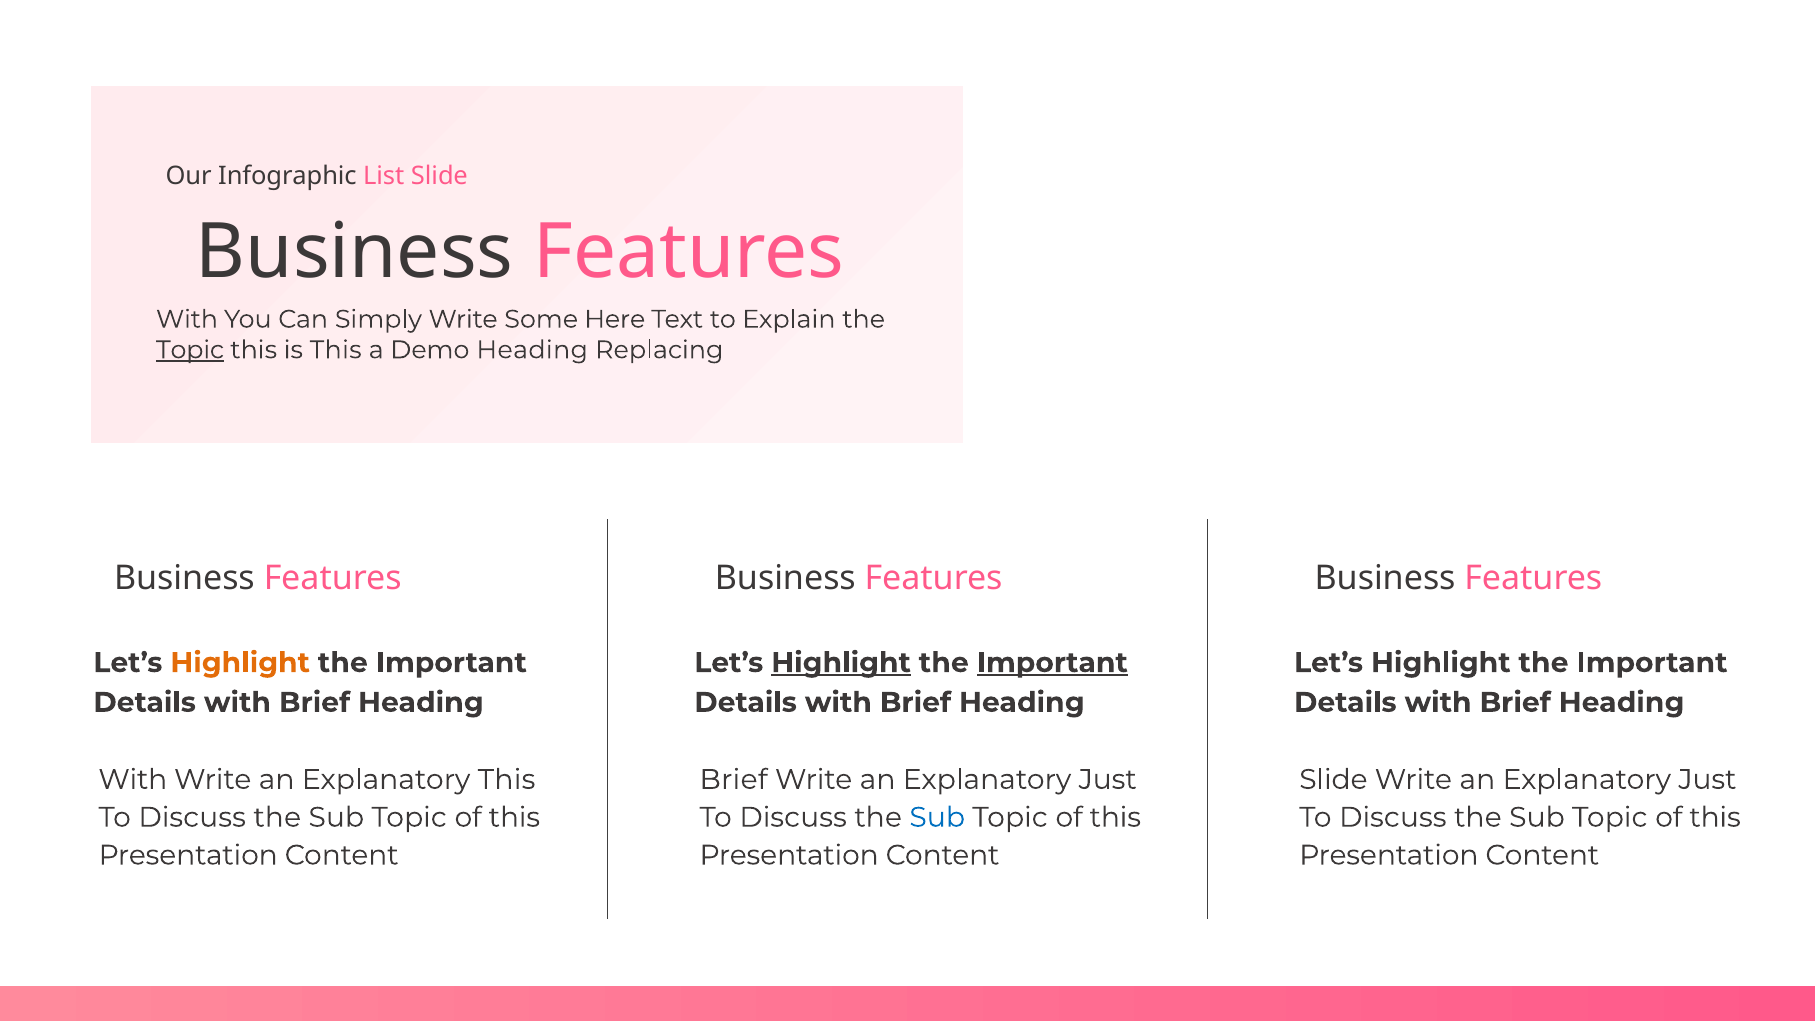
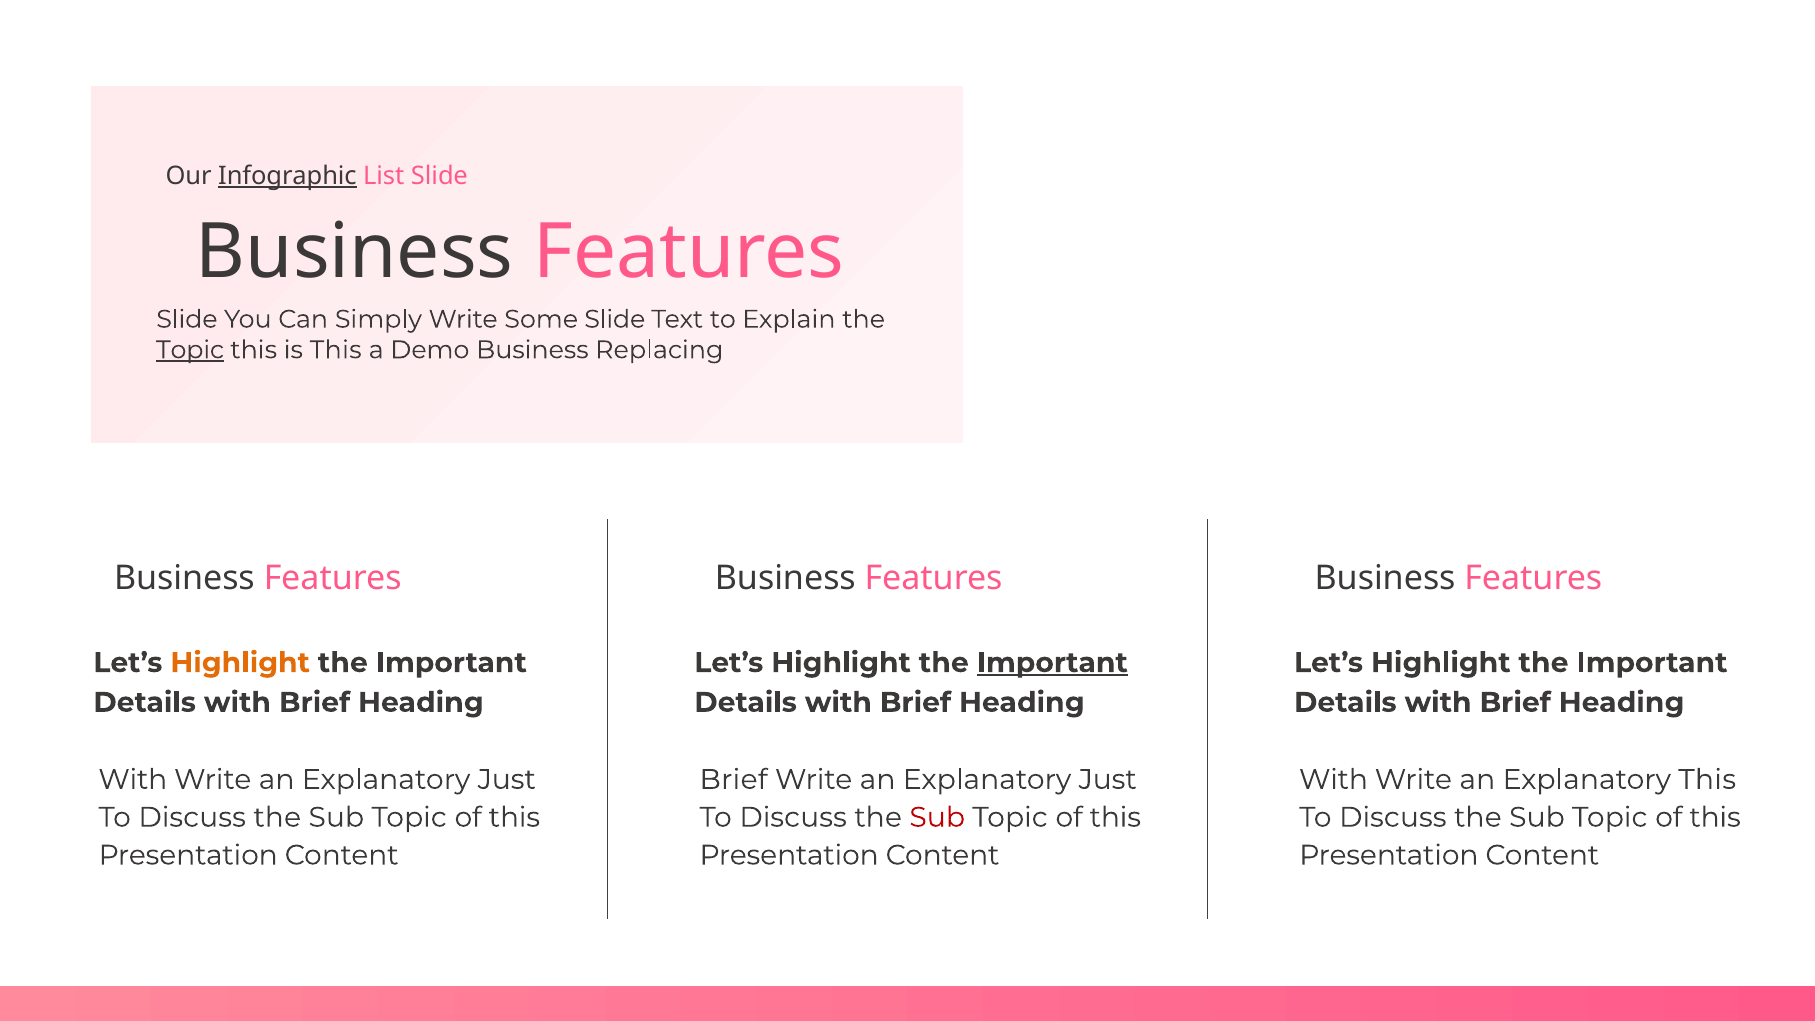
Infographic underline: none -> present
With at (187, 319): With -> Slide
Some Here: Here -> Slide
Demo Heading: Heading -> Business
Highlight at (841, 663) underline: present -> none
This at (507, 779): This -> Just
Slide at (1333, 779): Slide -> With
Just at (1707, 779): Just -> This
Sub at (937, 817) colour: blue -> red
